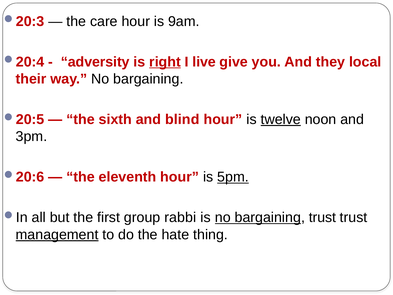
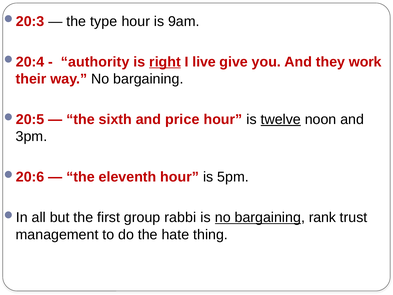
care: care -> type
adversity: adversity -> authority
local: local -> work
blind: blind -> price
5pm underline: present -> none
bargaining trust: trust -> rank
management underline: present -> none
